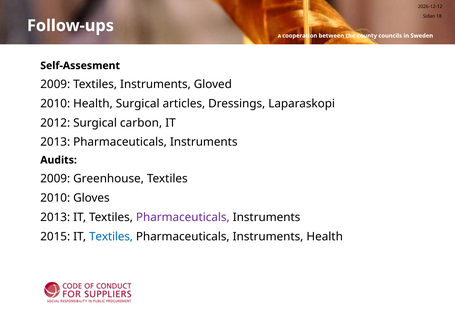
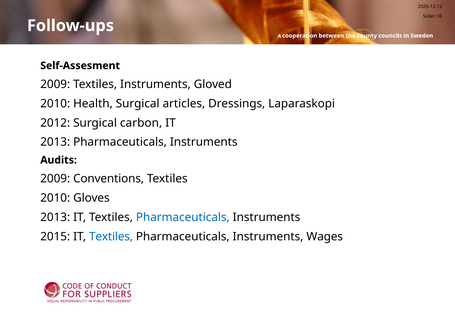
Greenhouse: Greenhouse -> Conventions
Pharmaceuticals at (183, 217) colour: purple -> blue
Instruments Health: Health -> Wages
